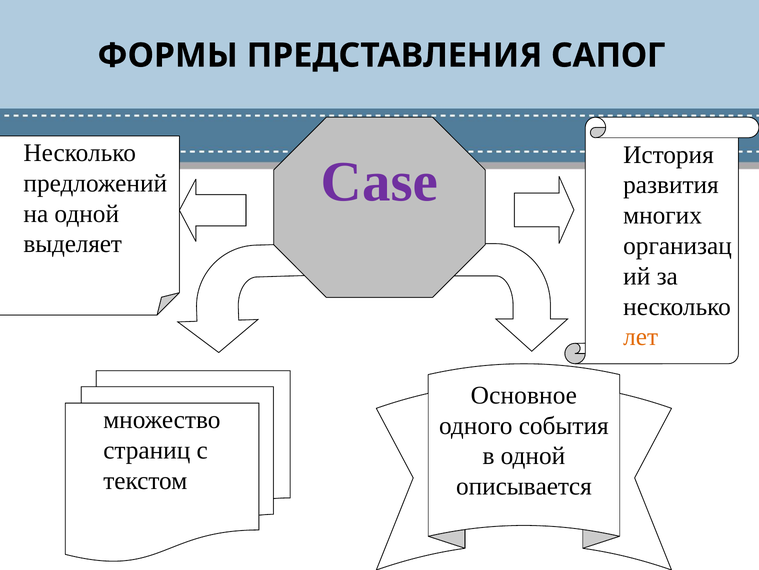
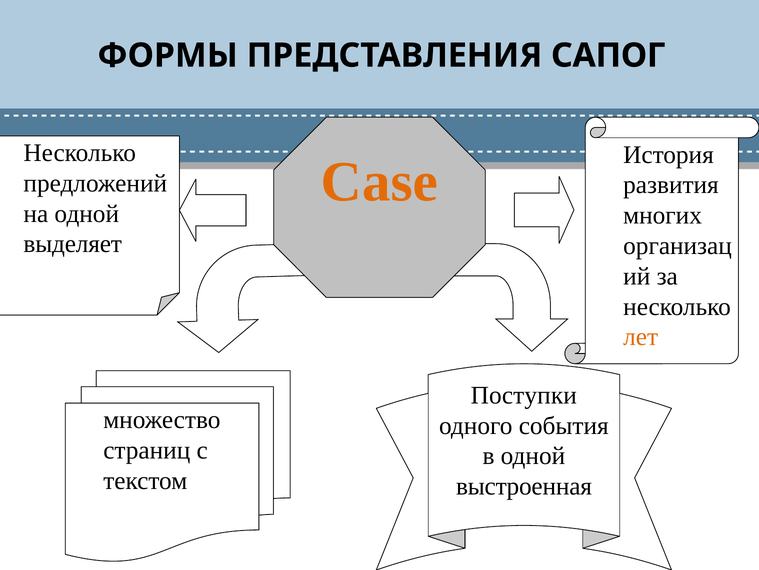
Case colour: purple -> orange
Основное: Основное -> Поступки
описывается: описывается -> выстроенная
